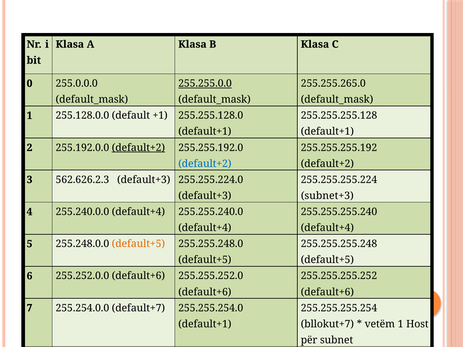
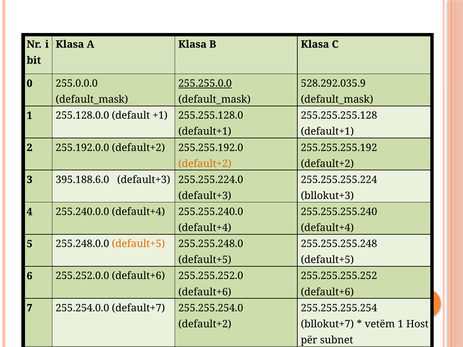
255.255.265.0: 255.255.265.0 -> 528.292.035.9
default+2 at (138, 148) underline: present -> none
default+2 at (205, 164) colour: blue -> orange
562.626.2.3: 562.626.2.3 -> 395.188.6.0
subnet+3: subnet+3 -> bllokut+3
default+1 at (205, 324): default+1 -> default+2
